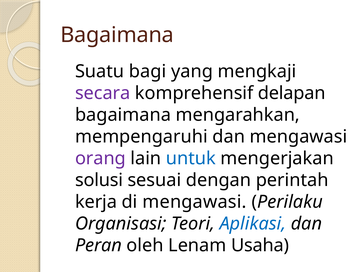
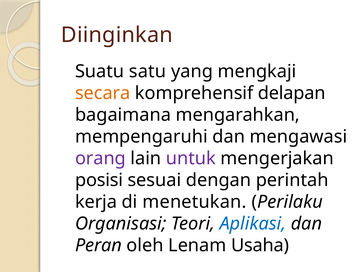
Bagaimana at (117, 35): Bagaimana -> Diinginkan
bagi: bagi -> satu
secara colour: purple -> orange
untuk colour: blue -> purple
solusi: solusi -> posisi
di mengawasi: mengawasi -> menetukan
